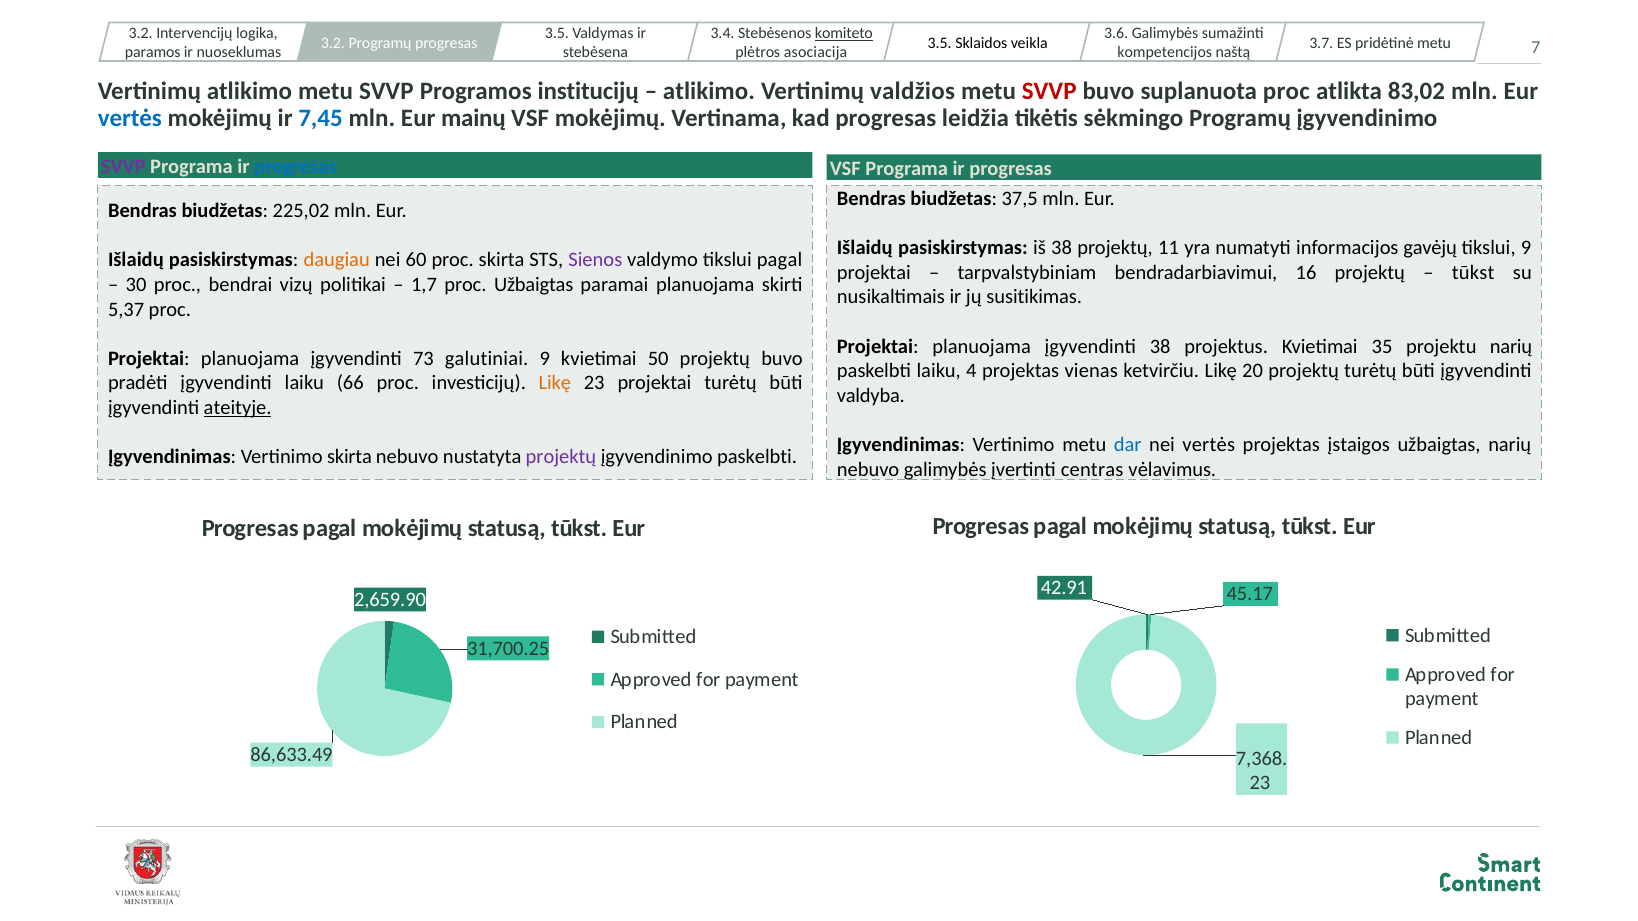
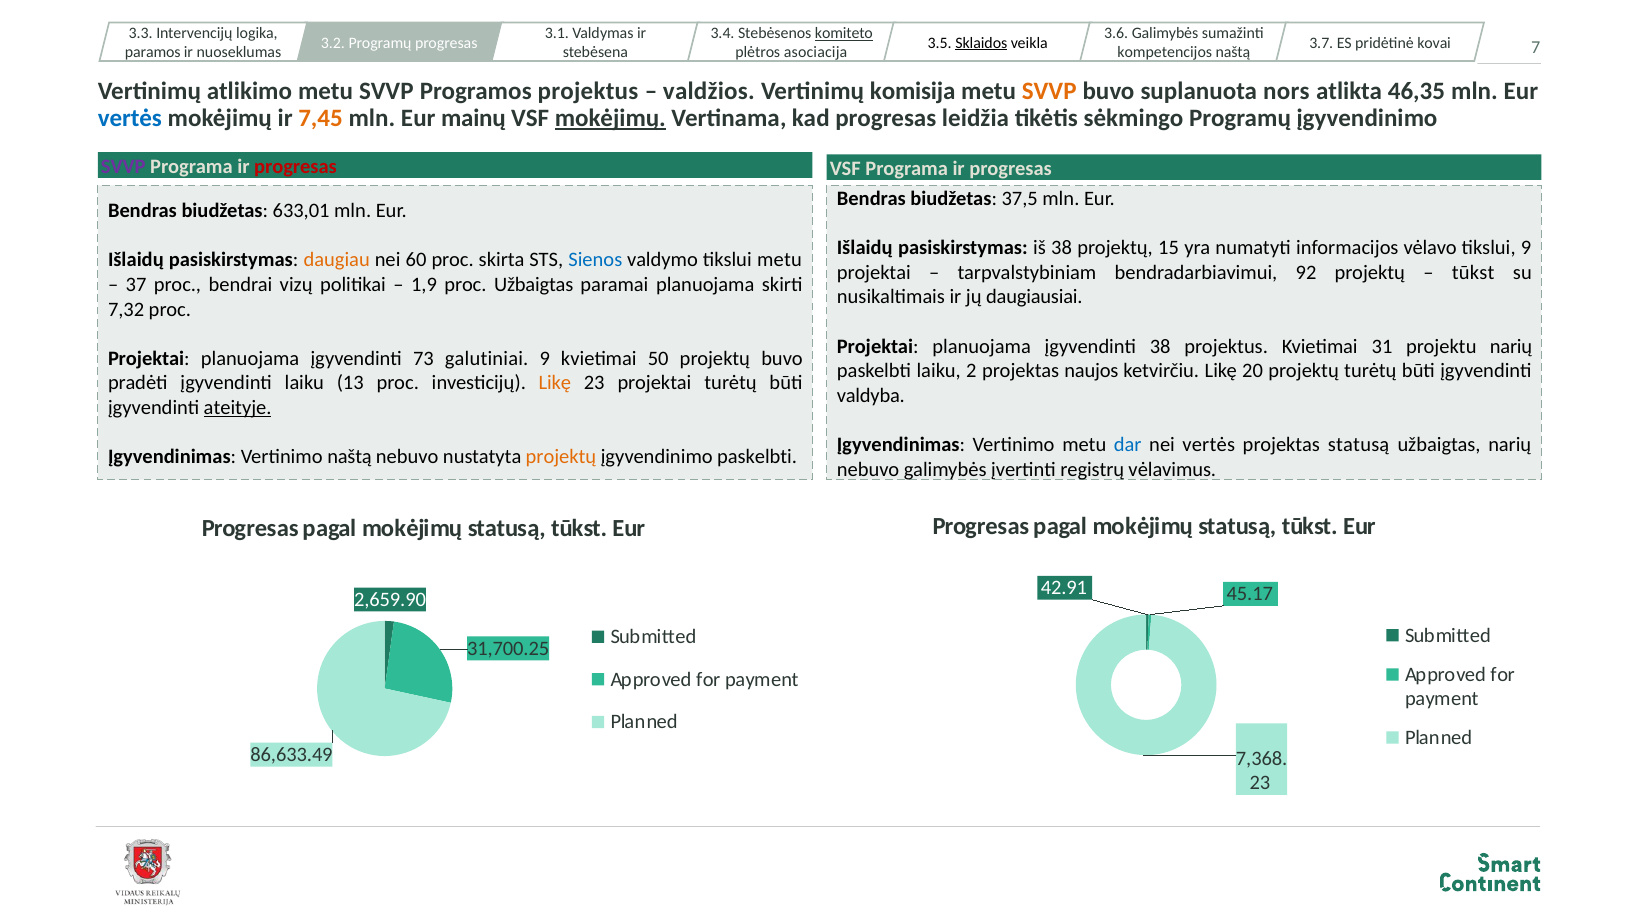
3.2 at (141, 33): 3.2 -> 3.3
3.5 at (557, 33): 3.5 -> 3.1
Sklaidos underline: none -> present
pridėtinė metu: metu -> kovai
Programos institucijų: institucijų -> projektus
atlikimo at (709, 91): atlikimo -> valdžios
valdžios: valdžios -> komisija
SVVP at (1049, 91) colour: red -> orange
suplanuota proc: proc -> nors
83,02: 83,02 -> 46,35
7,45 colour: blue -> orange
mokėjimų at (610, 118) underline: none -> present
progresas at (295, 166) colour: blue -> red
225,02: 225,02 -> 633,01
11: 11 -> 15
gavėjų: gavėjų -> vėlavo
Sienos colour: purple -> blue
tikslui pagal: pagal -> metu
16: 16 -> 92
30: 30 -> 37
1,7: 1,7 -> 1,9
susitikimas: susitikimas -> daugiausiai
5,37: 5,37 -> 7,32
35: 35 -> 31
4: 4 -> 2
vienas: vienas -> naujos
66: 66 -> 13
projektas įstaigos: įstaigos -> statusą
Vertinimo skirta: skirta -> naštą
projektų at (561, 457) colour: purple -> orange
centras: centras -> registrų
